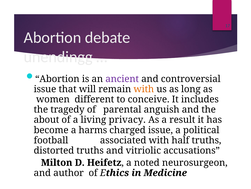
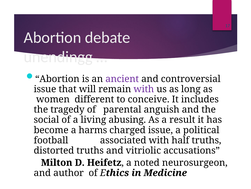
with at (144, 89) colour: orange -> purple
about: about -> social
privacy: privacy -> abusing
